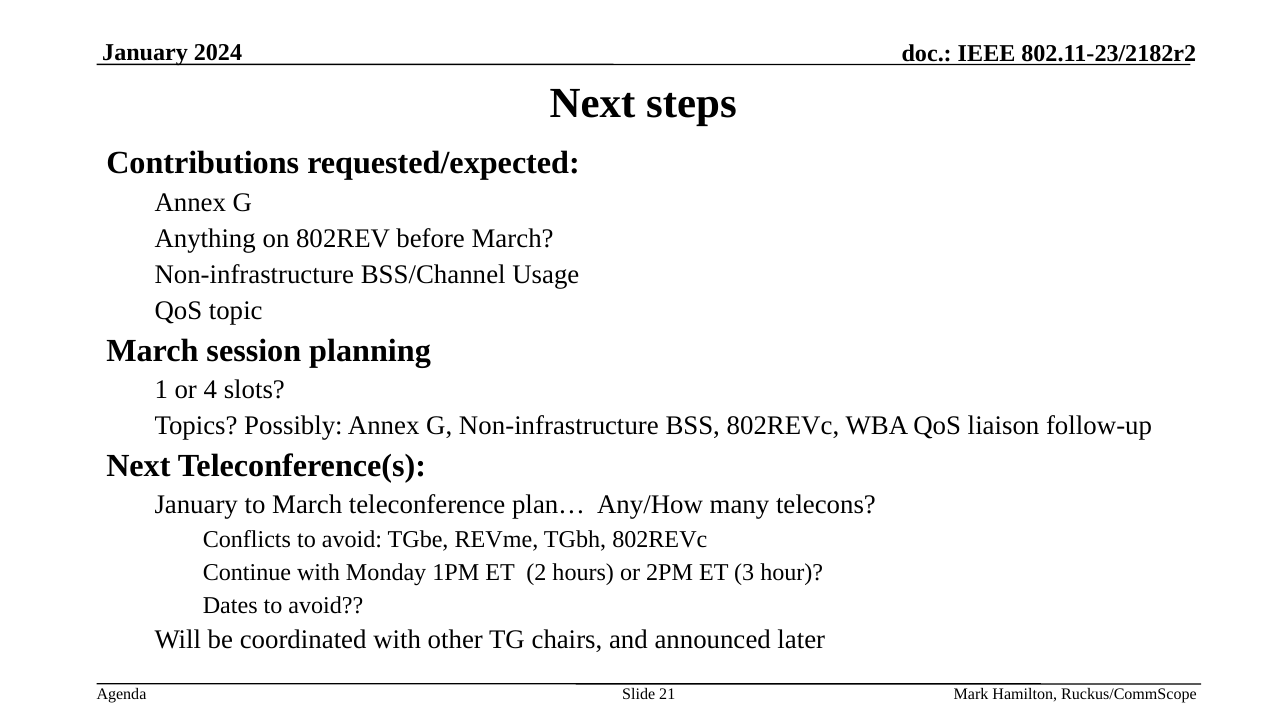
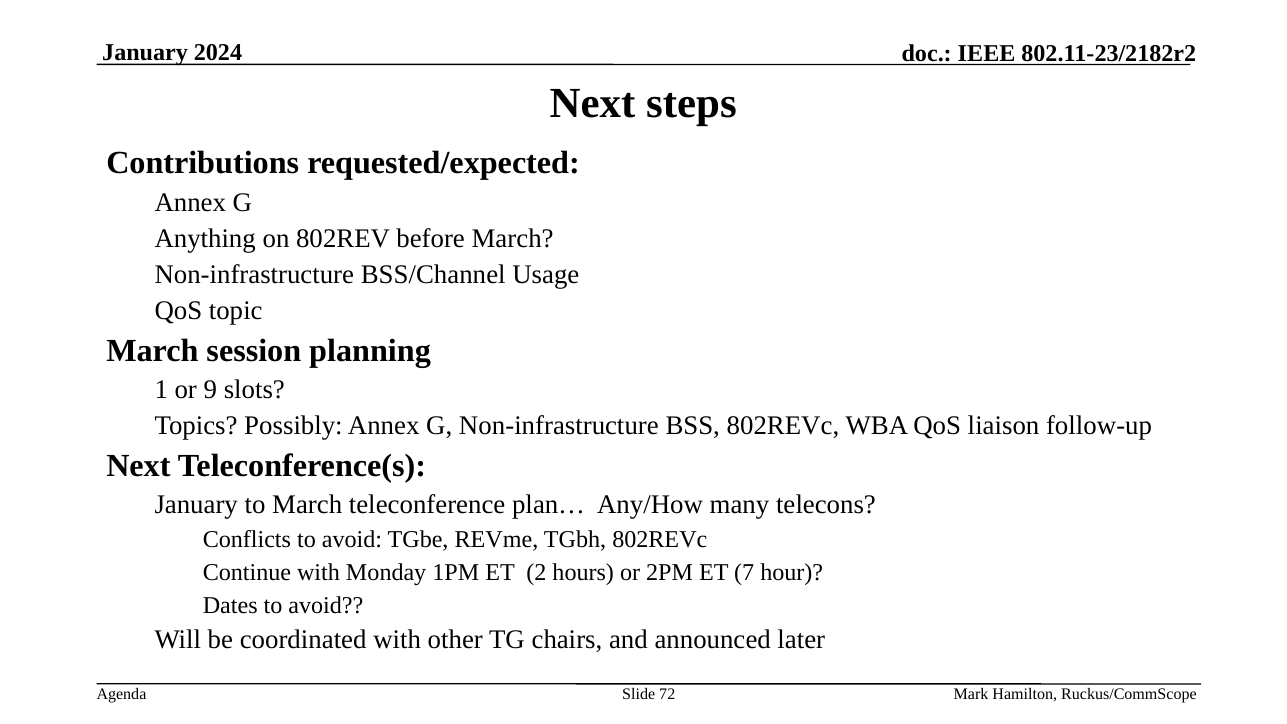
4: 4 -> 9
3: 3 -> 7
21: 21 -> 72
